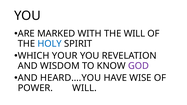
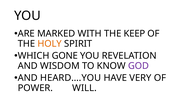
THE WILL: WILL -> KEEP
HOLY colour: blue -> orange
YOUR: YOUR -> GONE
WISE: WISE -> VERY
